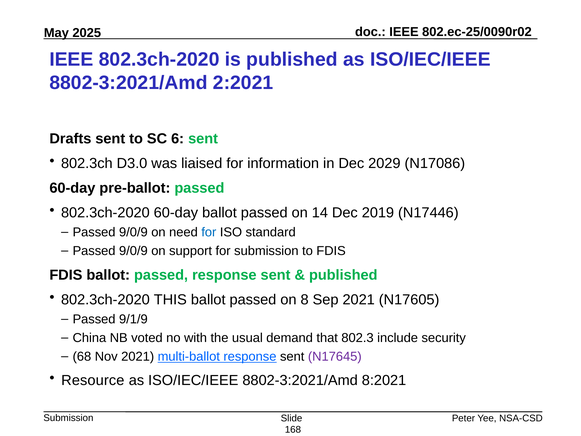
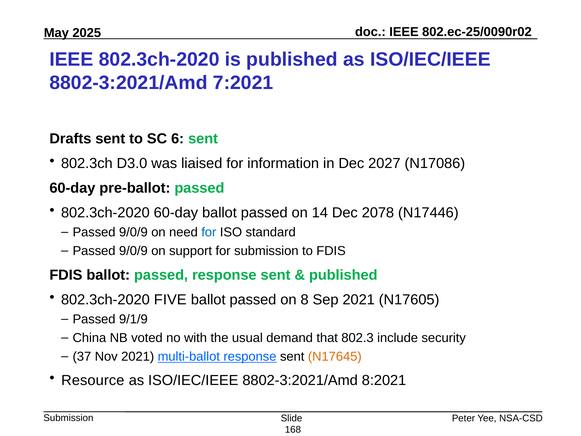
2:2021: 2:2021 -> 7:2021
2029: 2029 -> 2027
2019: 2019 -> 2078
THIS: THIS -> FIVE
68: 68 -> 37
N17645 colour: purple -> orange
